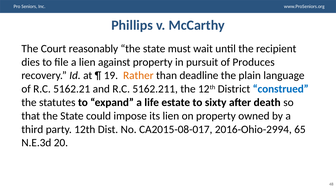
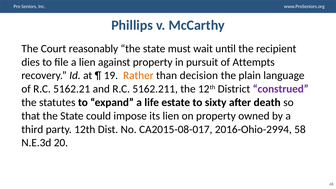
Produces: Produces -> Attempts
deadline: deadline -> decision
construed colour: blue -> purple
65: 65 -> 58
